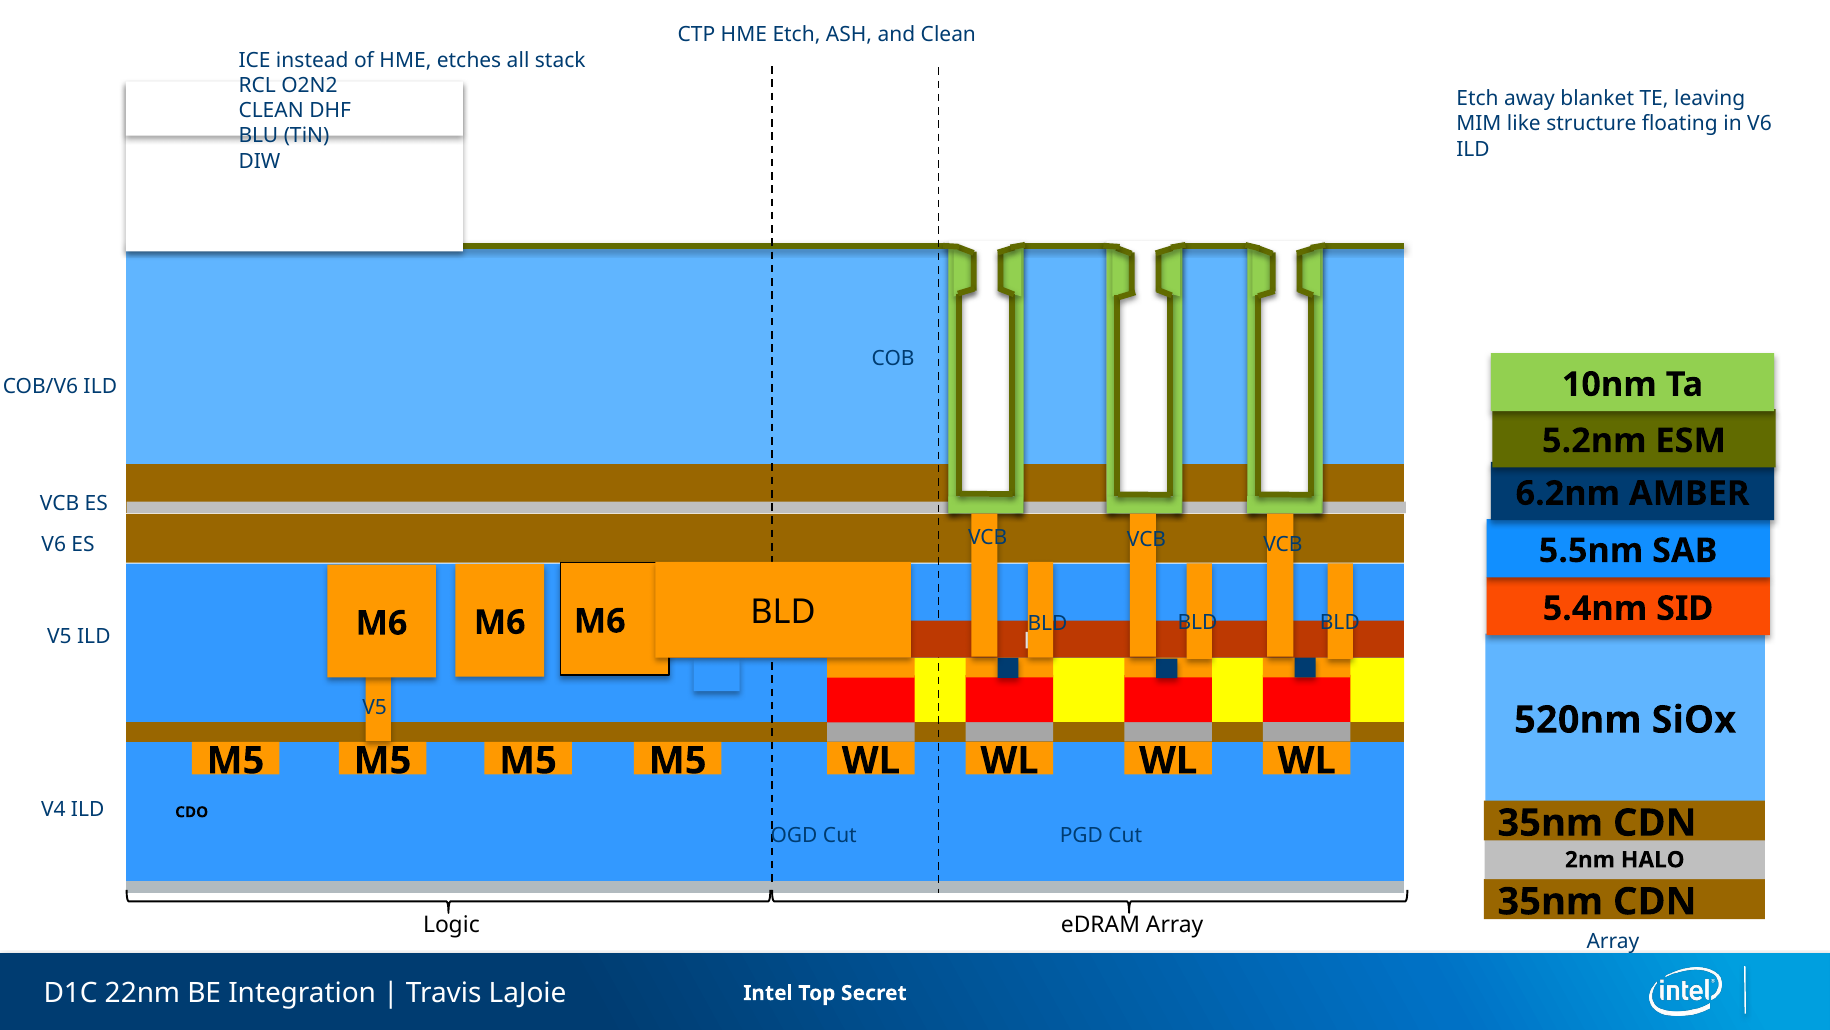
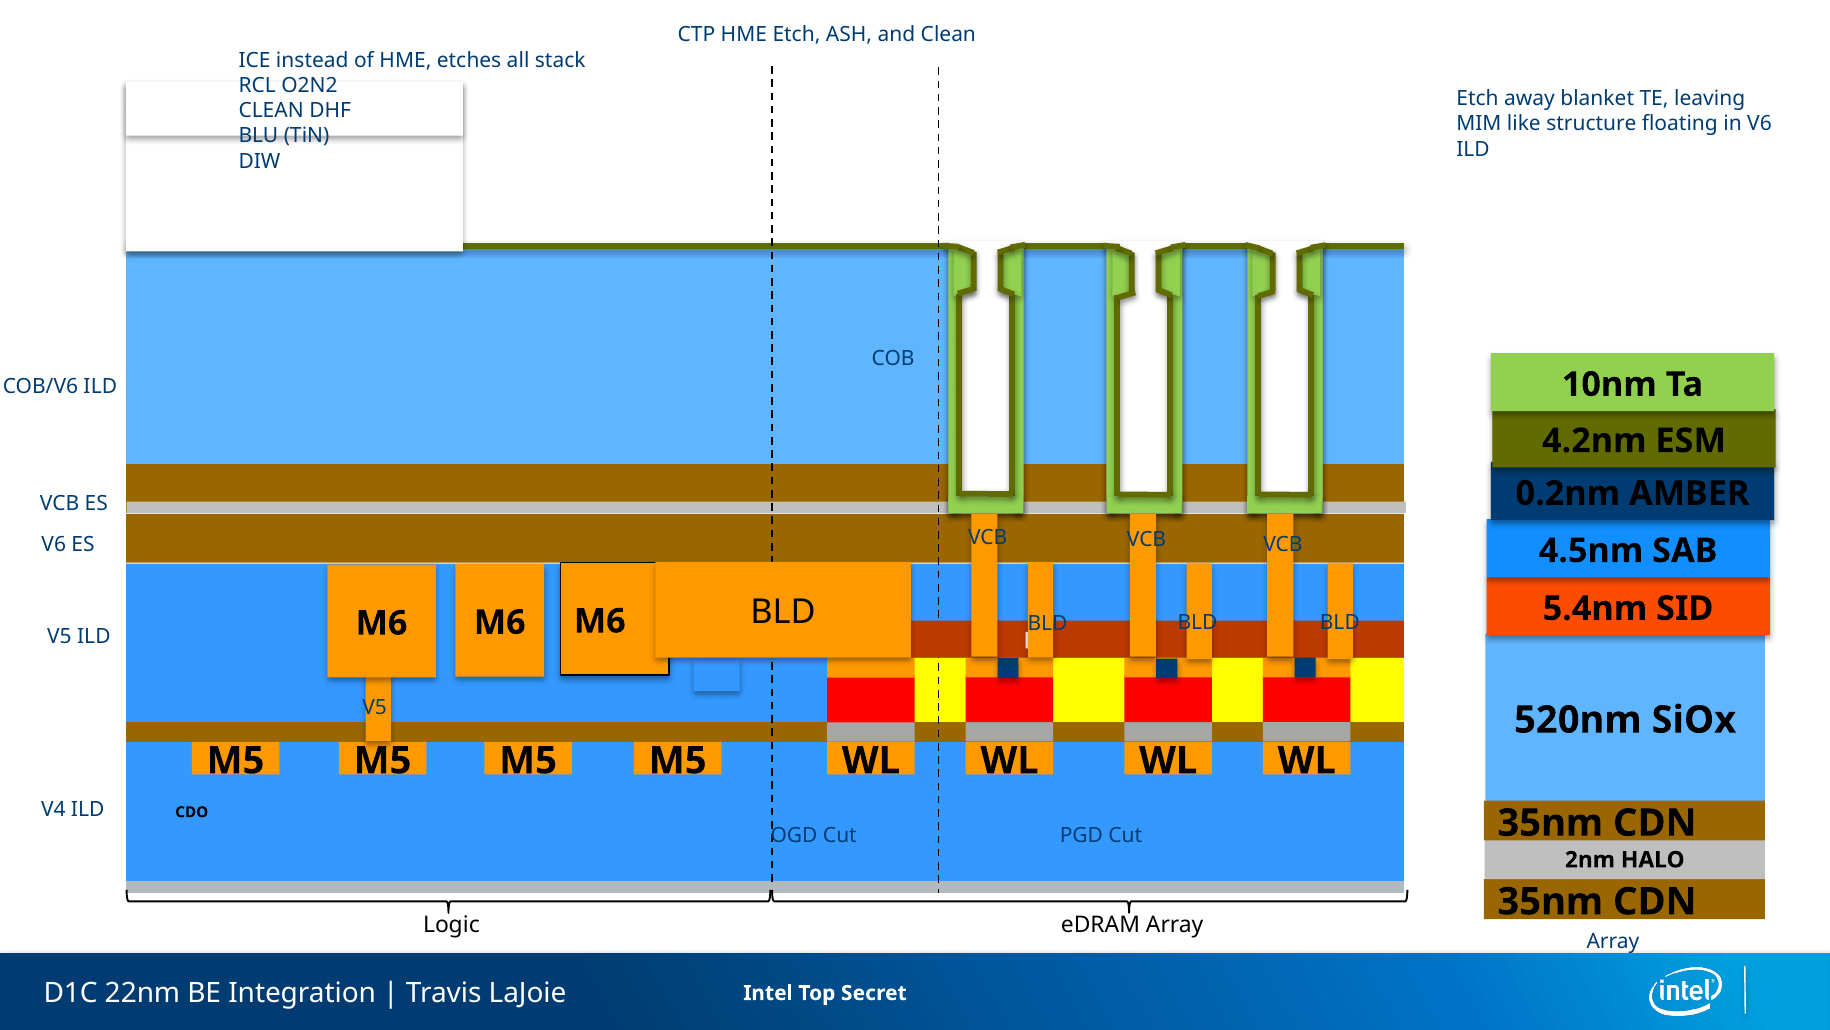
5.2nm: 5.2nm -> 4.2nm
6.2nm: 6.2nm -> 0.2nm
5.5nm: 5.5nm -> 4.5nm
